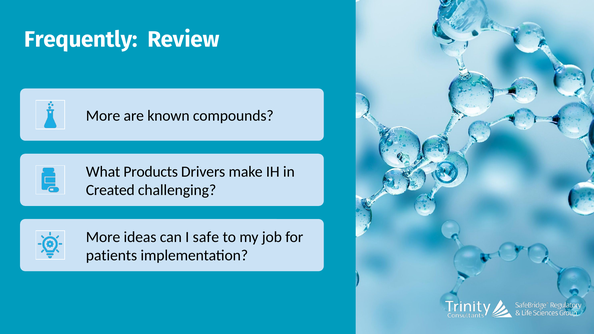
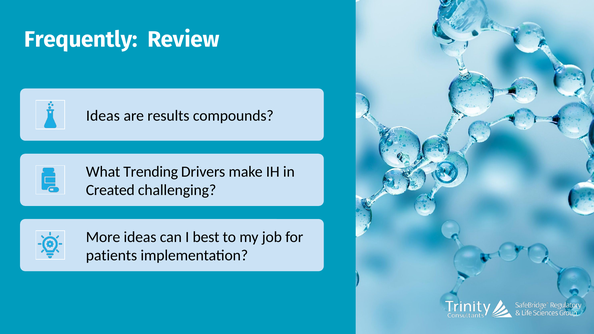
More at (103, 116): More -> Ideas
known: known -> results
Products: Products -> Trending
safe: safe -> best
